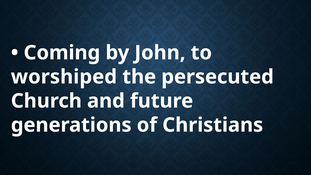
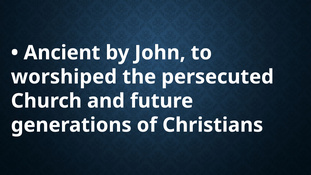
Coming: Coming -> Ancient
